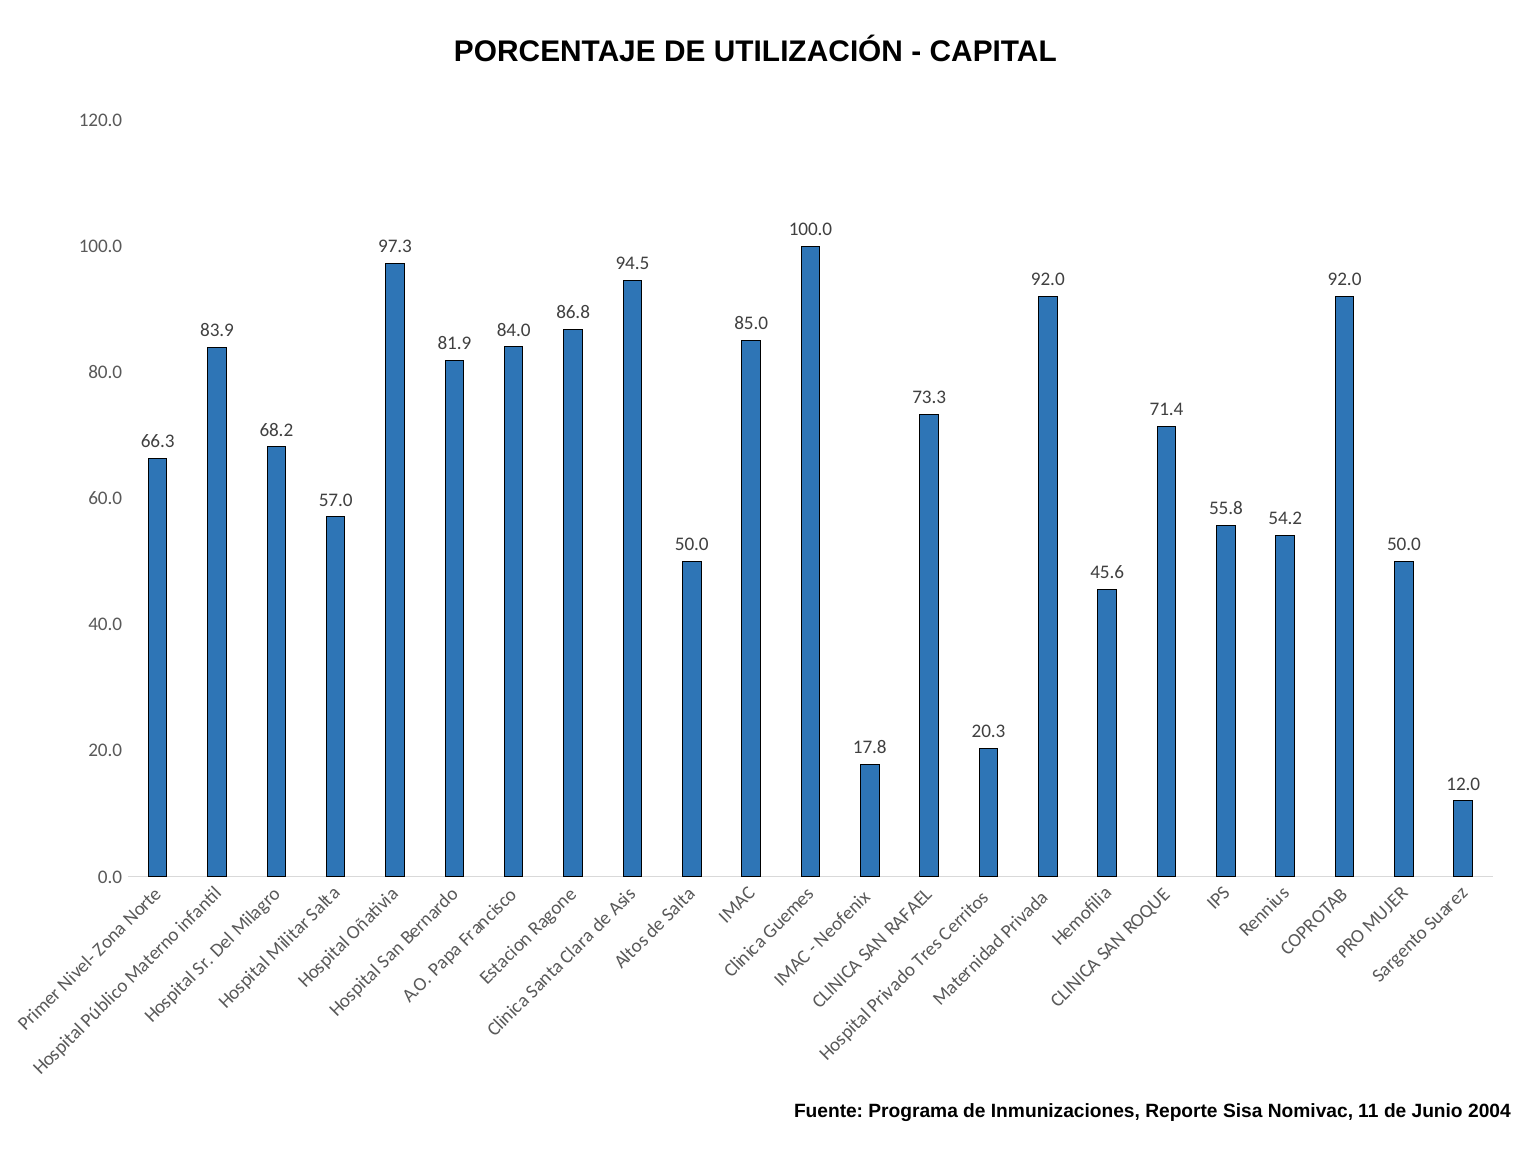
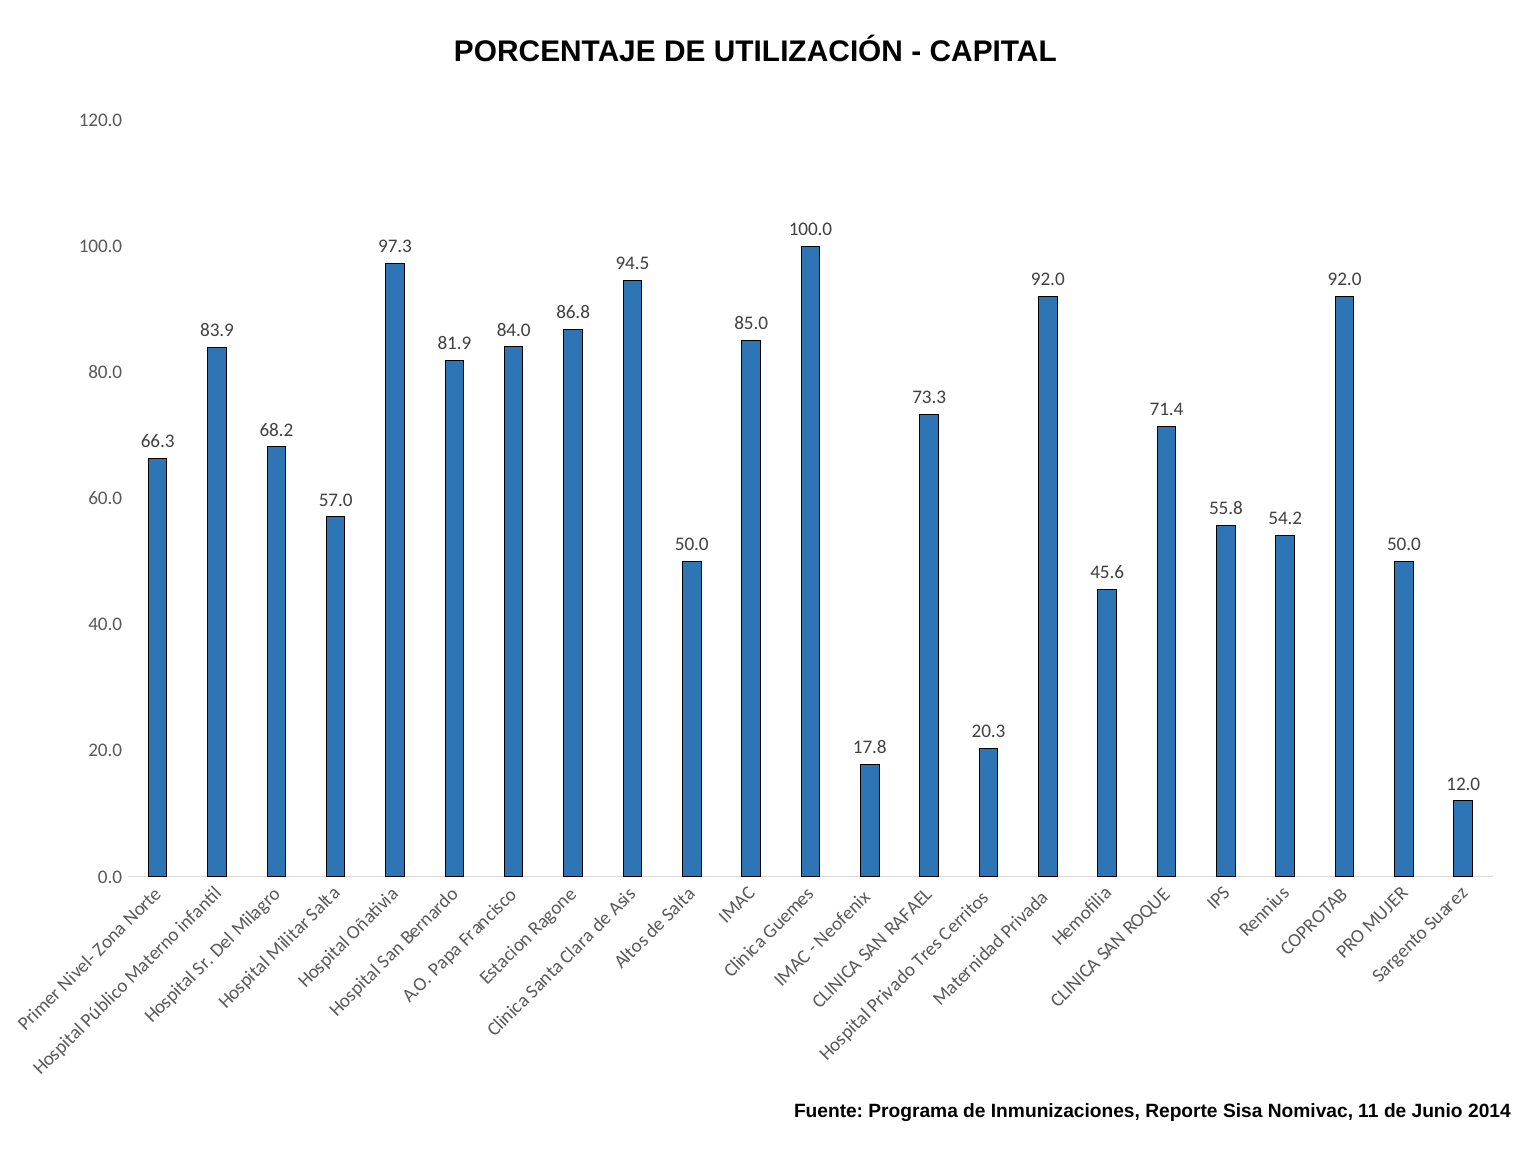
2004: 2004 -> 2014
